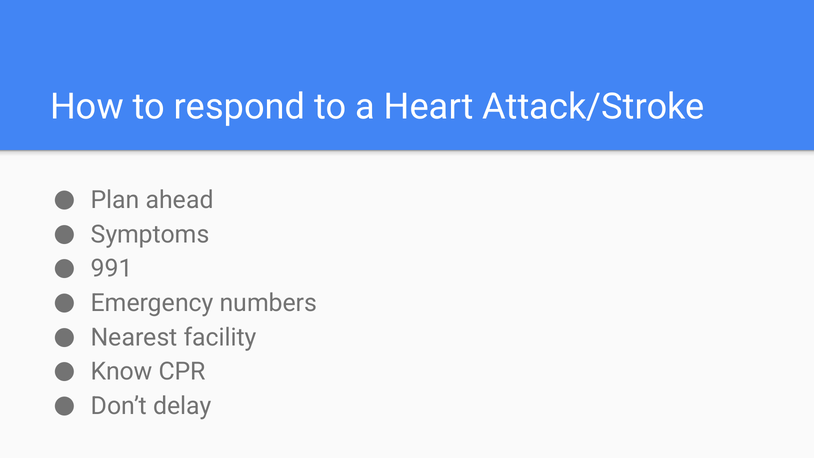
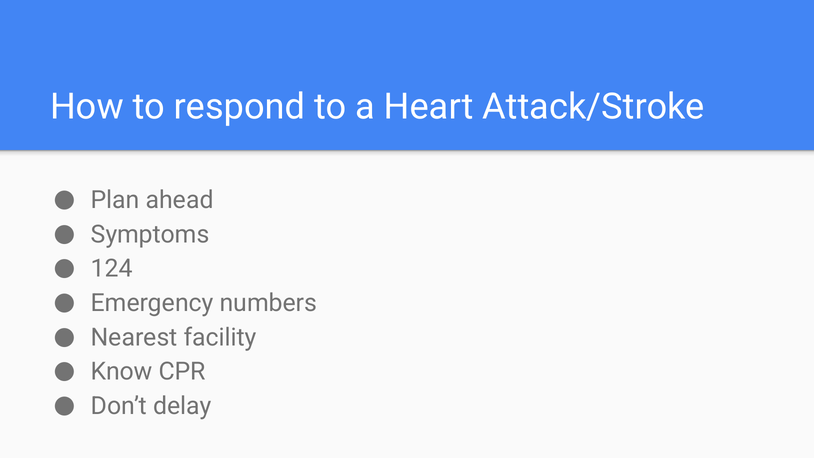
991: 991 -> 124
